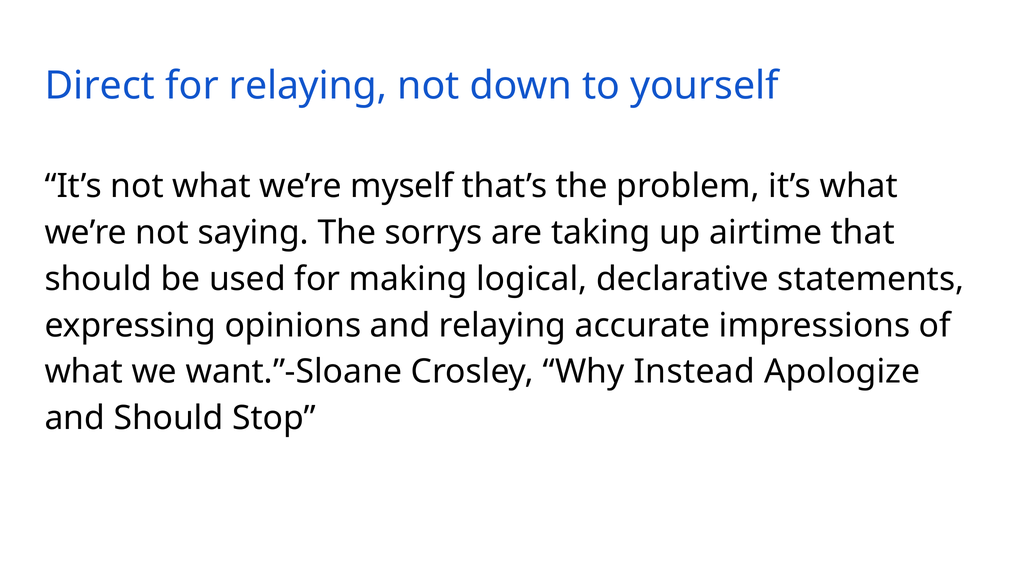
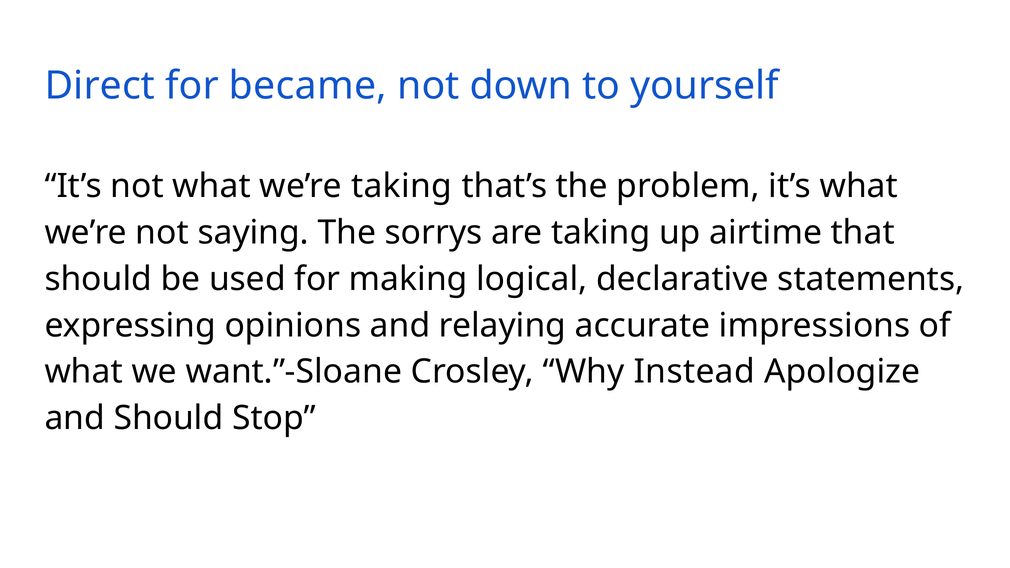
for relaying: relaying -> became
we’re myself: myself -> taking
